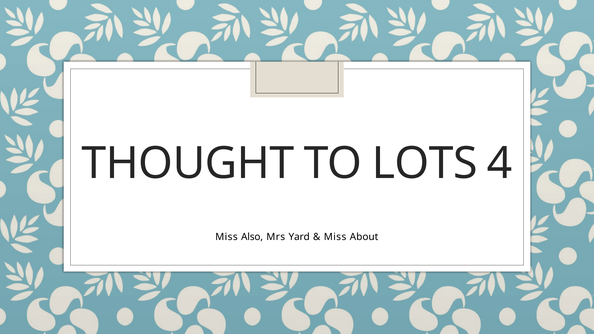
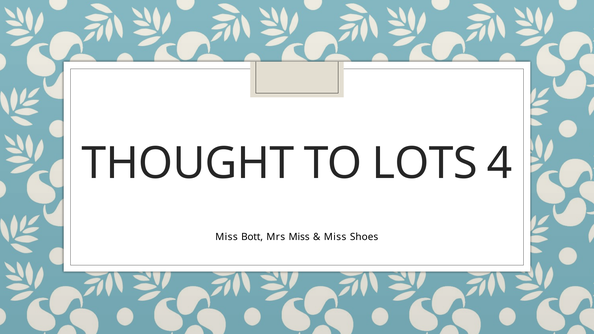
Also: Also -> Bott
Mrs Yard: Yard -> Miss
About: About -> Shoes
